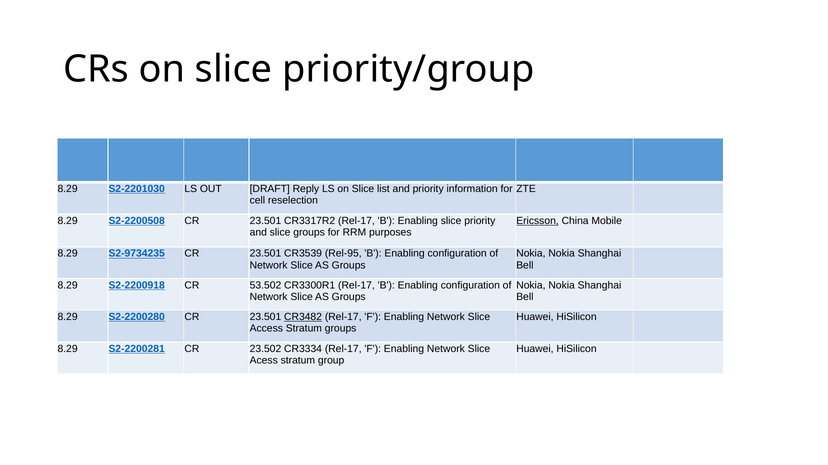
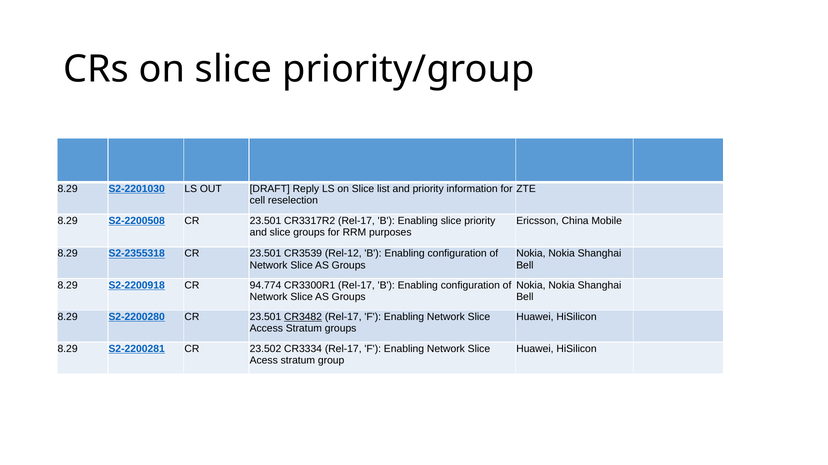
Ericsson underline: present -> none
S2-9734235: S2-9734235 -> S2-2355318
Rel-95: Rel-95 -> Rel-12
53.502: 53.502 -> 94.774
